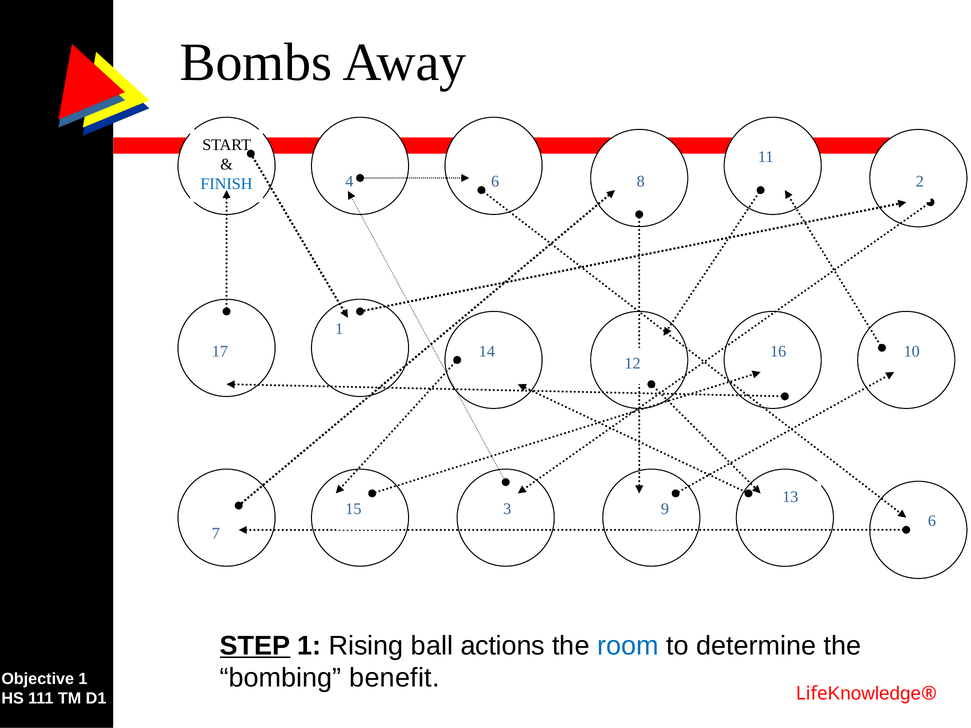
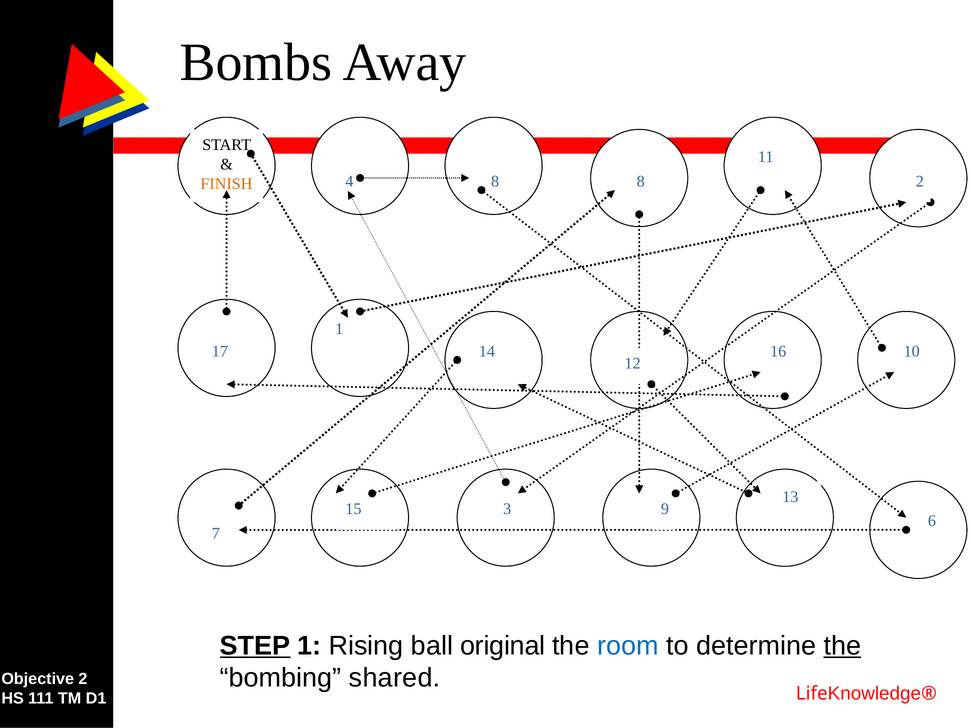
4 6: 6 -> 8
FINISH colour: blue -> orange
actions: actions -> original
the at (842, 646) underline: none -> present
benefit: benefit -> shared
Objective 1: 1 -> 2
